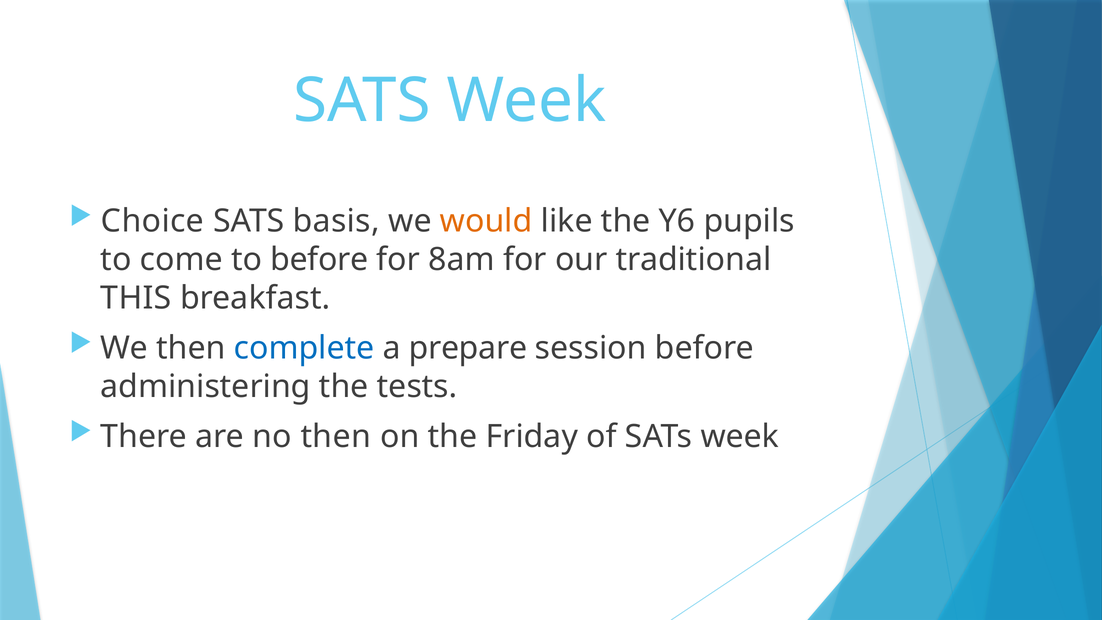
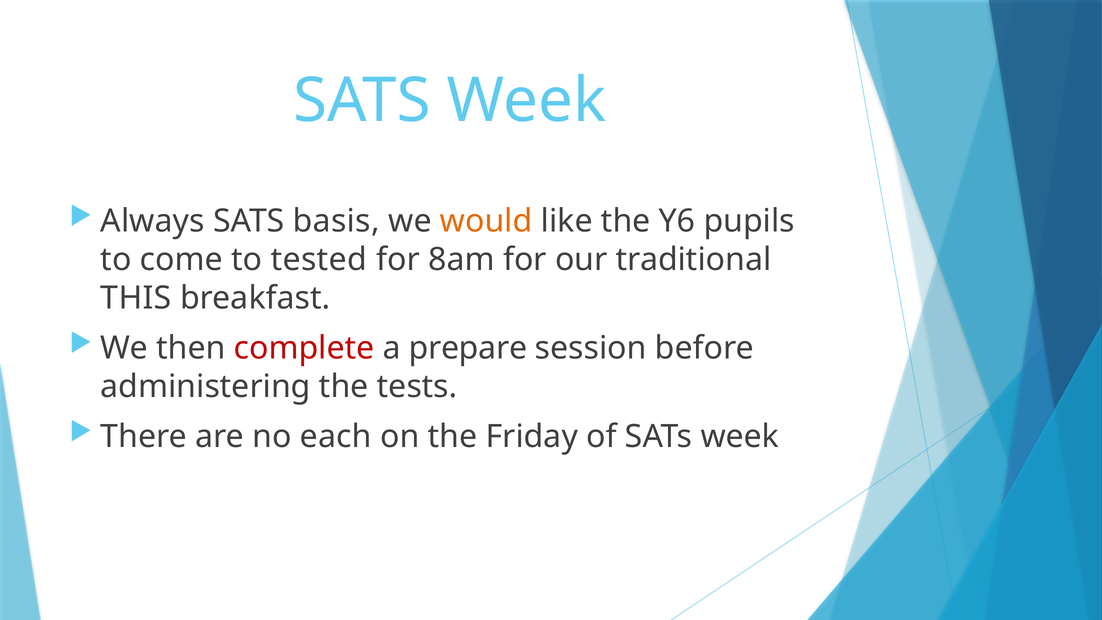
Choice: Choice -> Always
to before: before -> tested
complete colour: blue -> red
no then: then -> each
